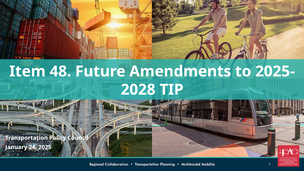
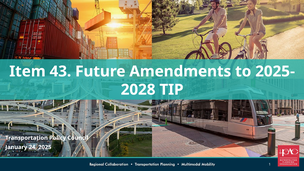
48: 48 -> 43
